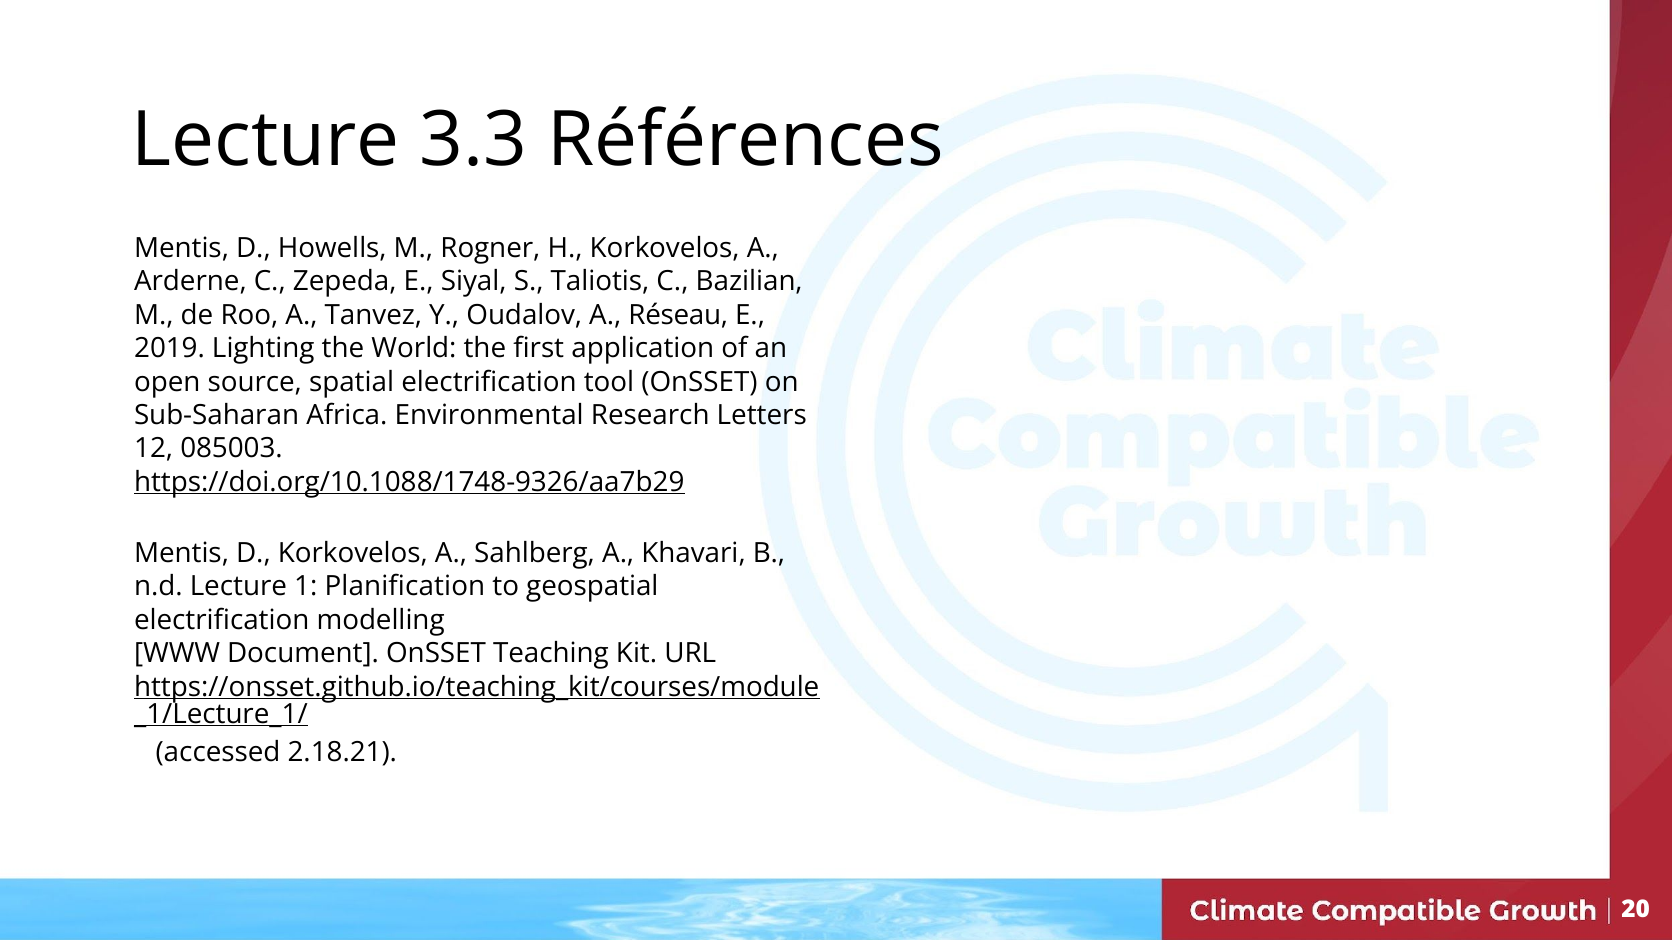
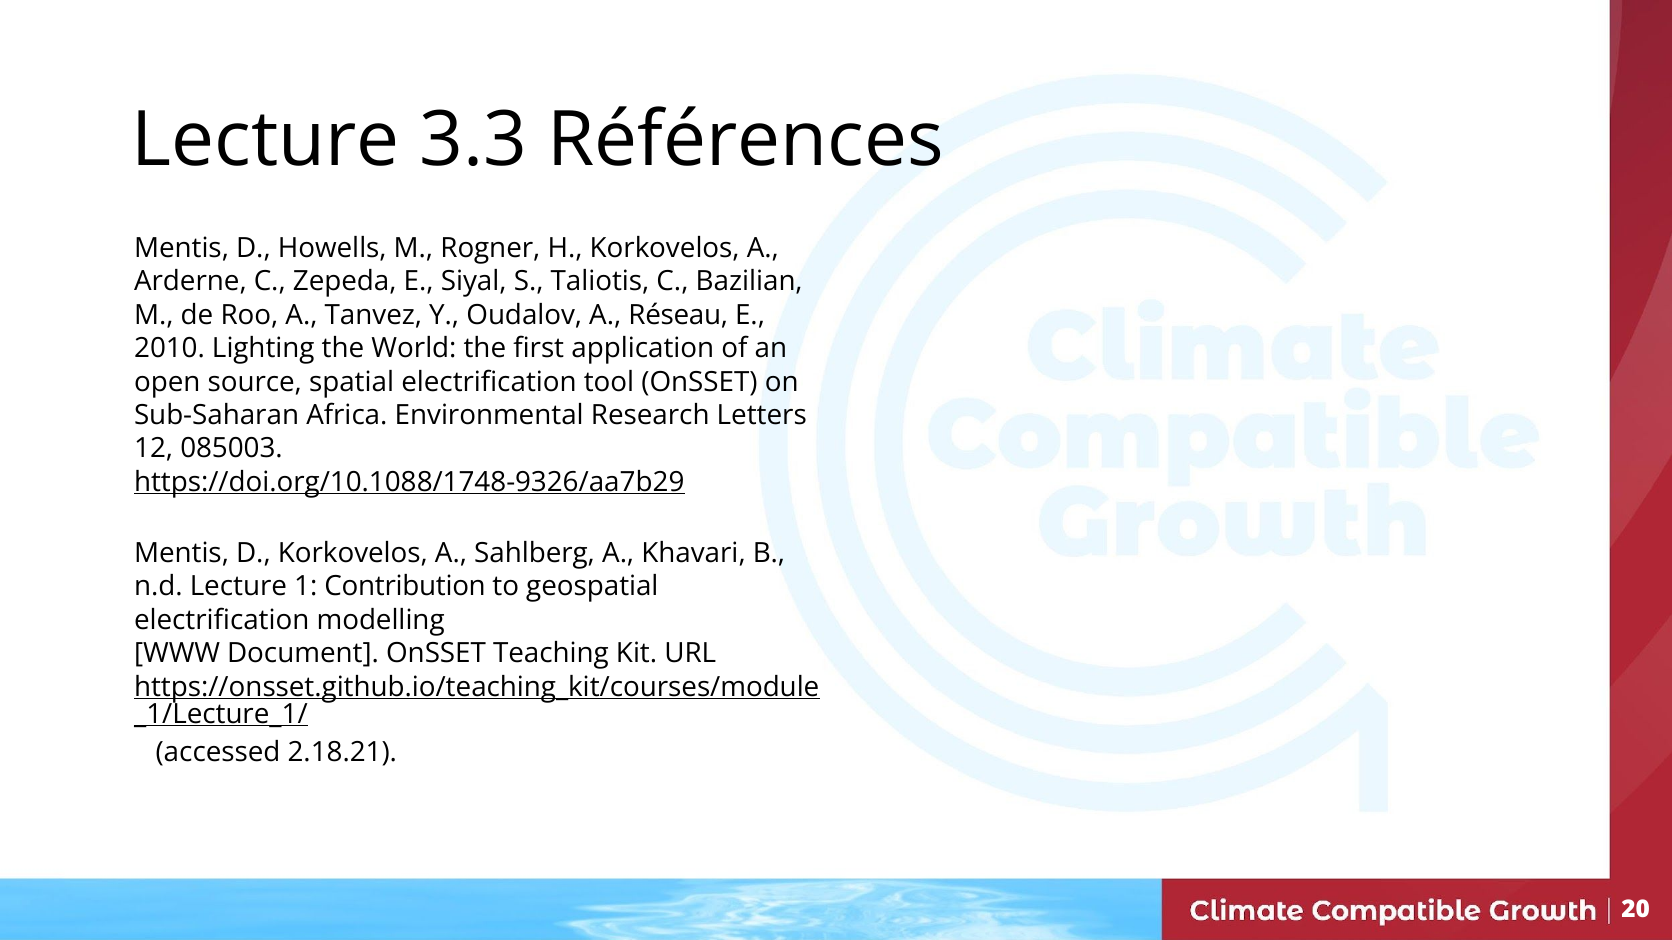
2019: 2019 -> 2010
Planification: Planification -> Contribution
